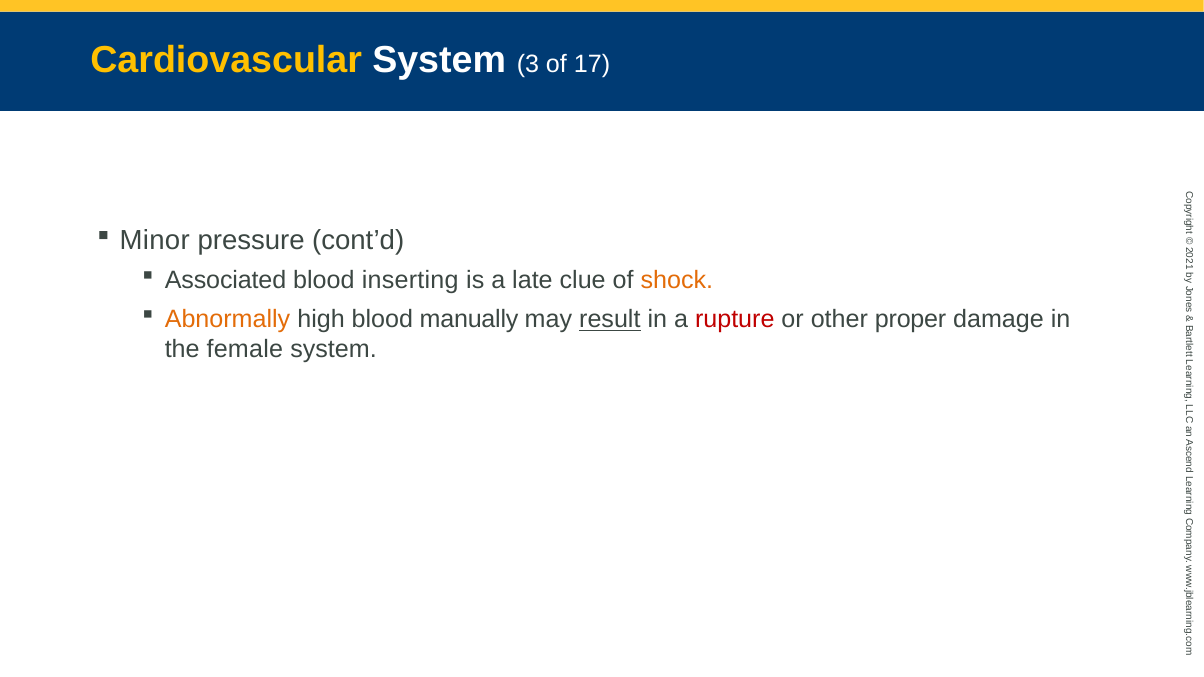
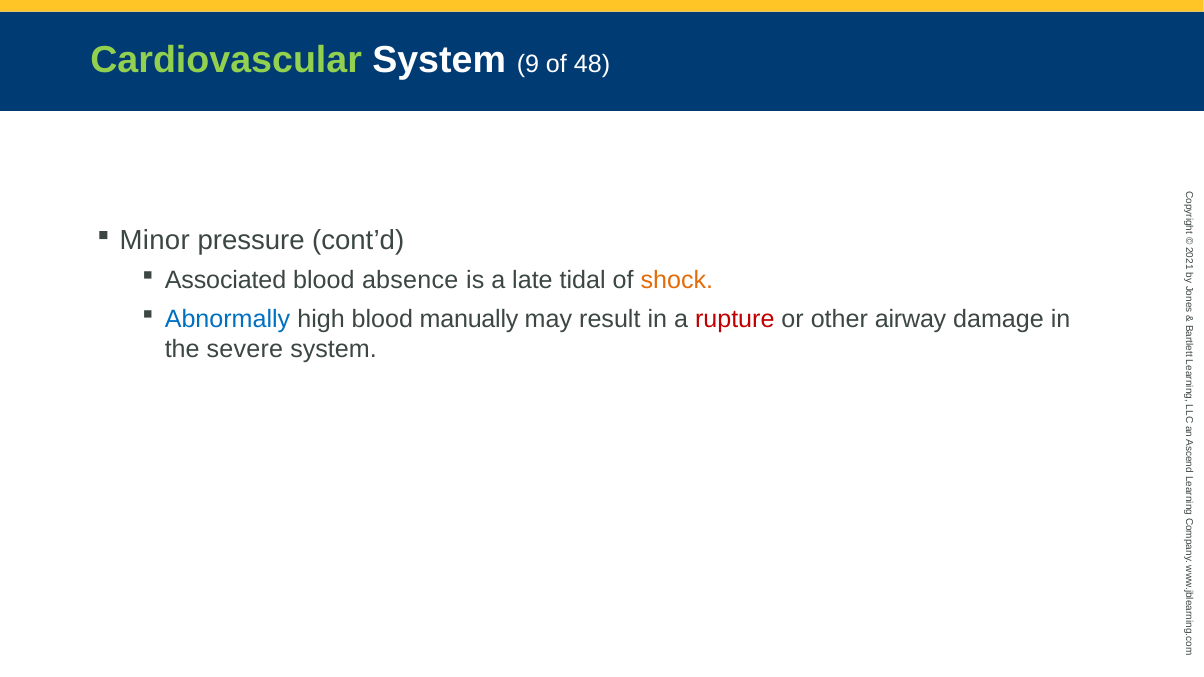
Cardiovascular colour: yellow -> light green
3: 3 -> 9
17: 17 -> 48
inserting: inserting -> absence
clue: clue -> tidal
Abnormally colour: orange -> blue
result underline: present -> none
proper: proper -> airway
female: female -> severe
